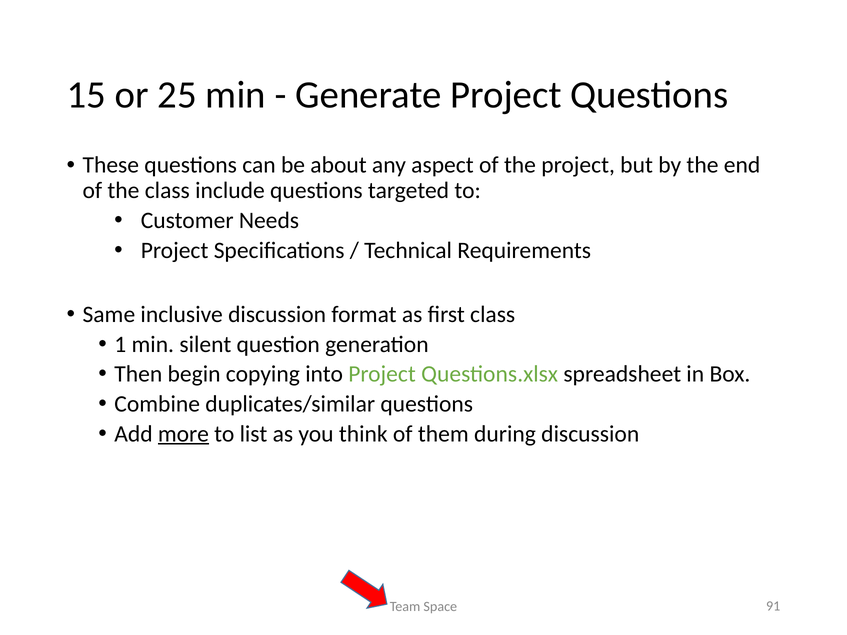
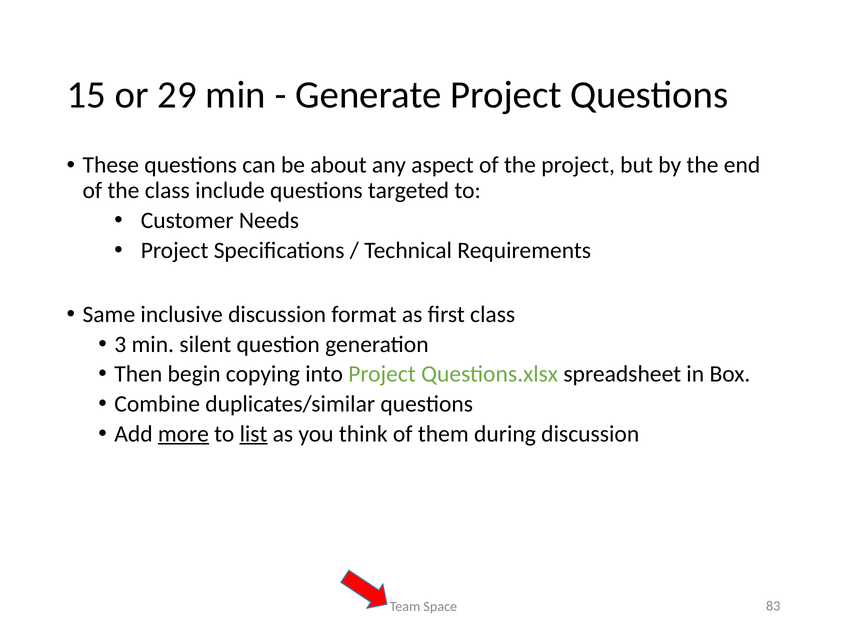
25: 25 -> 29
1: 1 -> 3
list underline: none -> present
91: 91 -> 83
